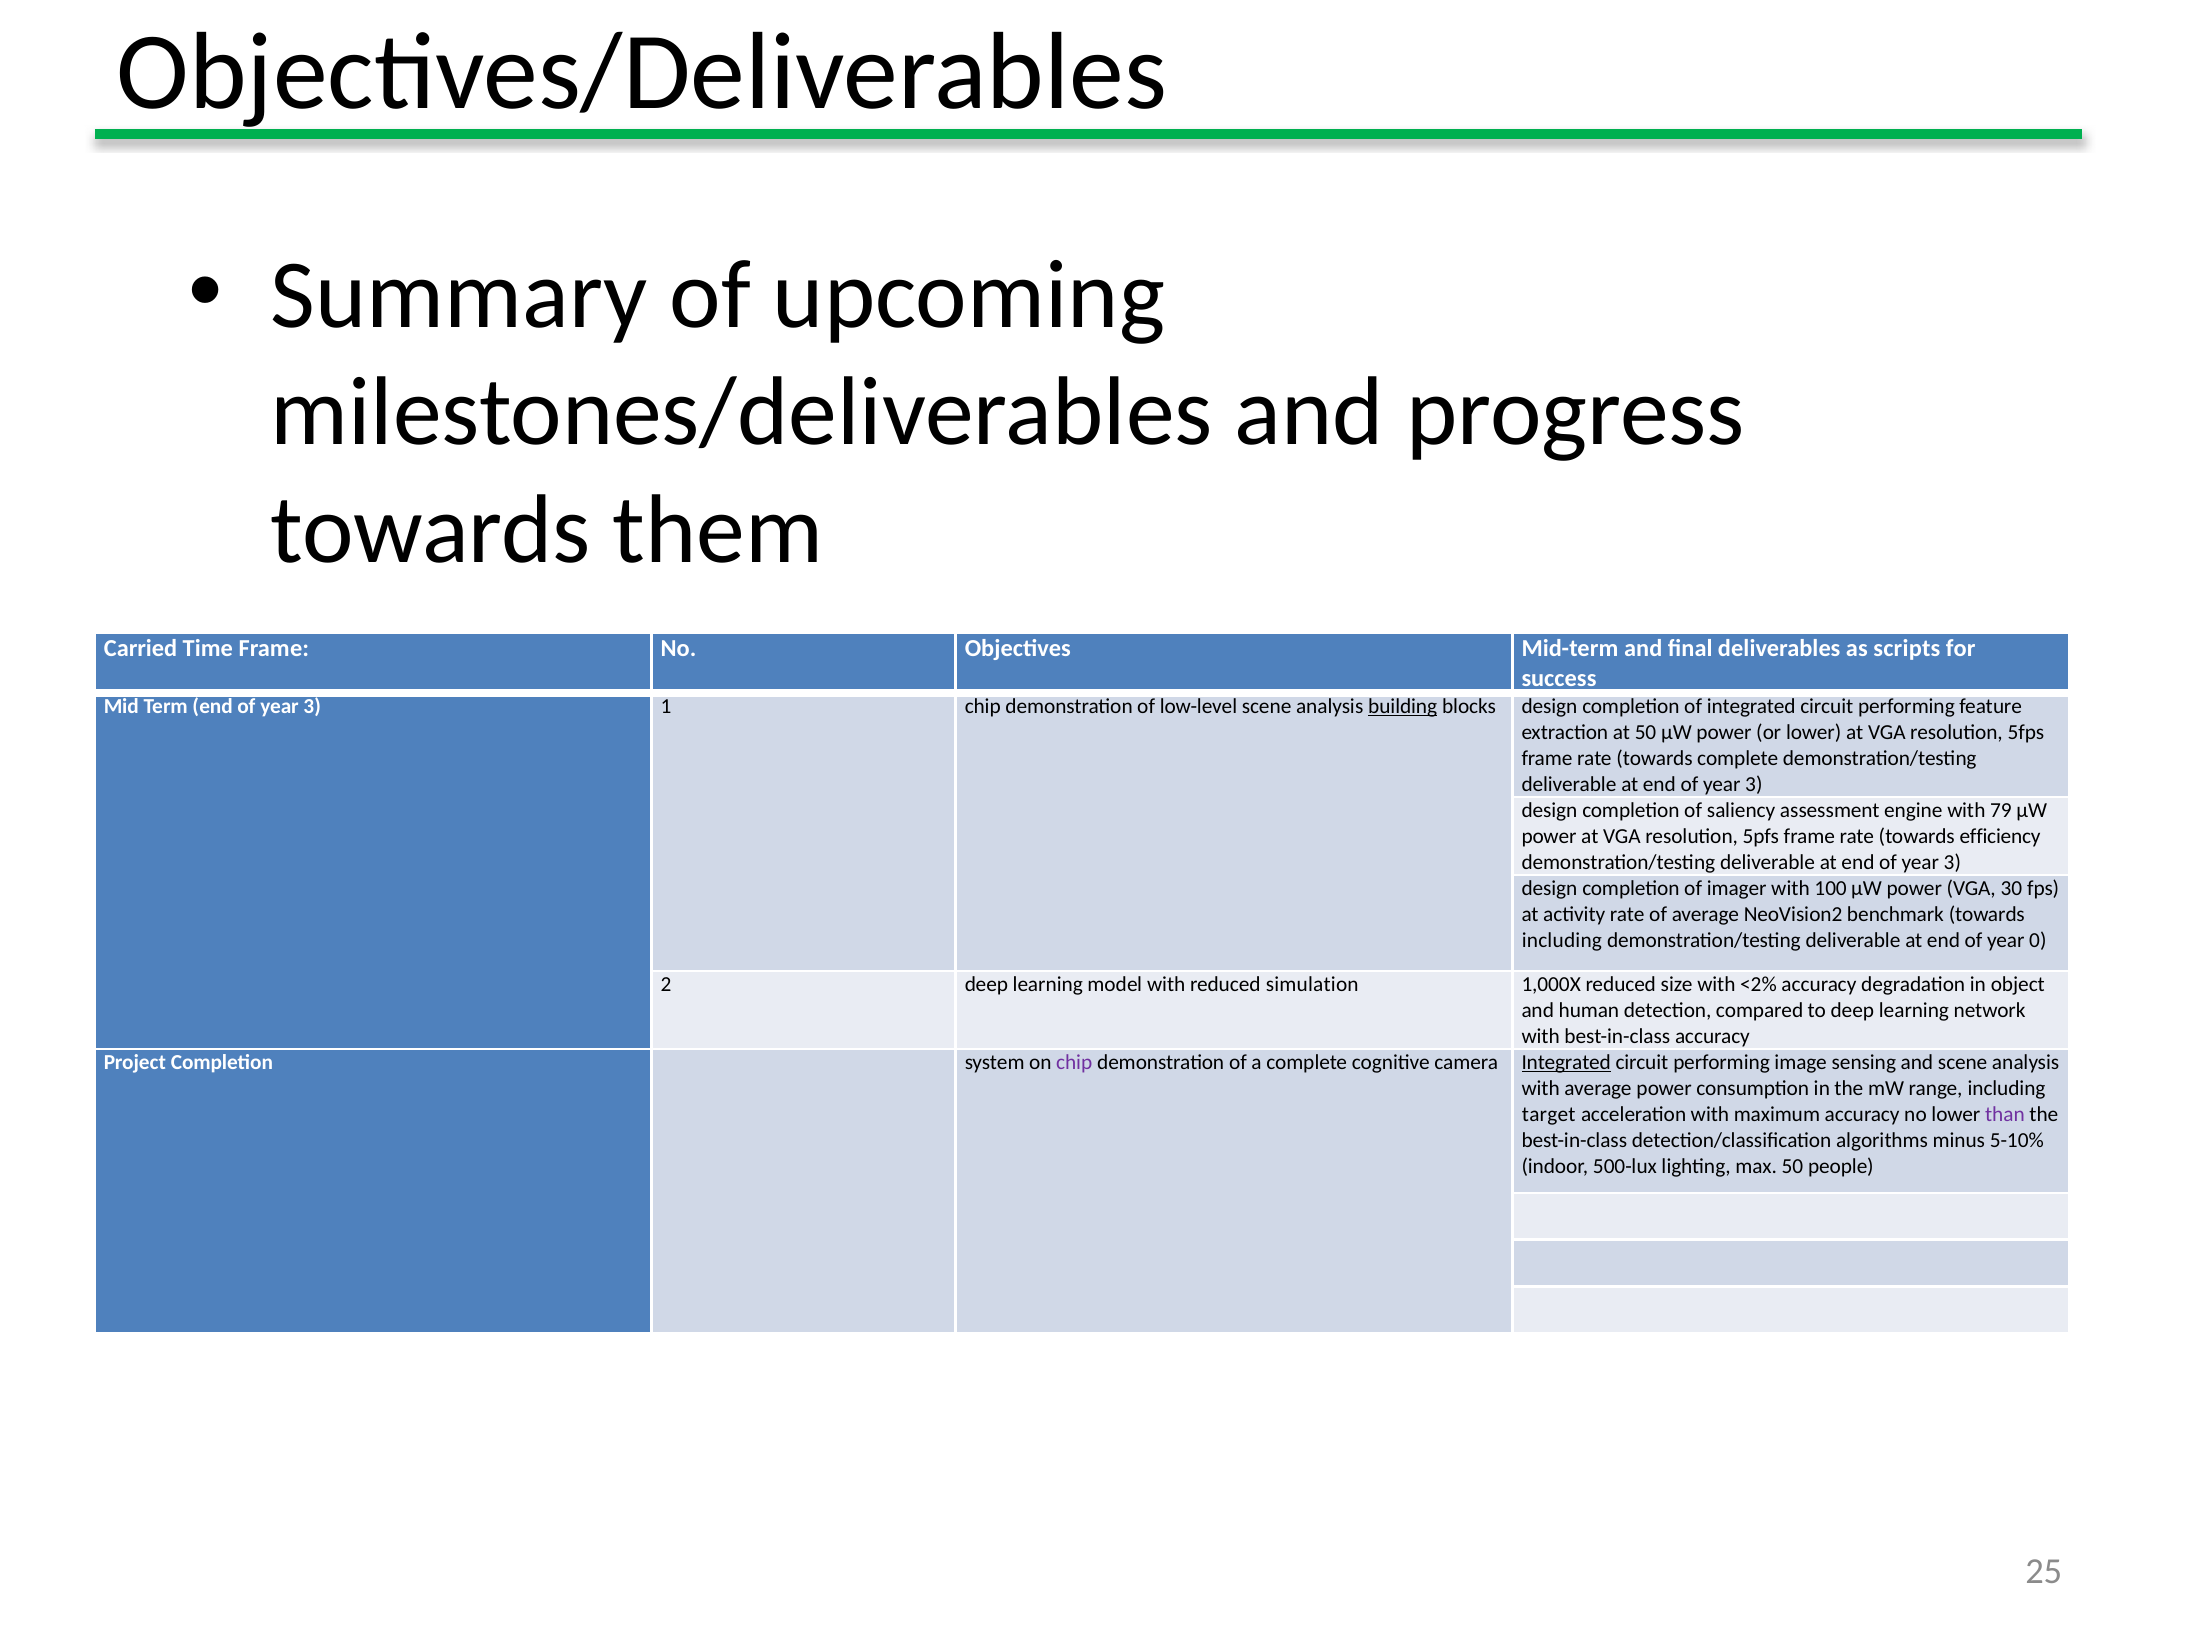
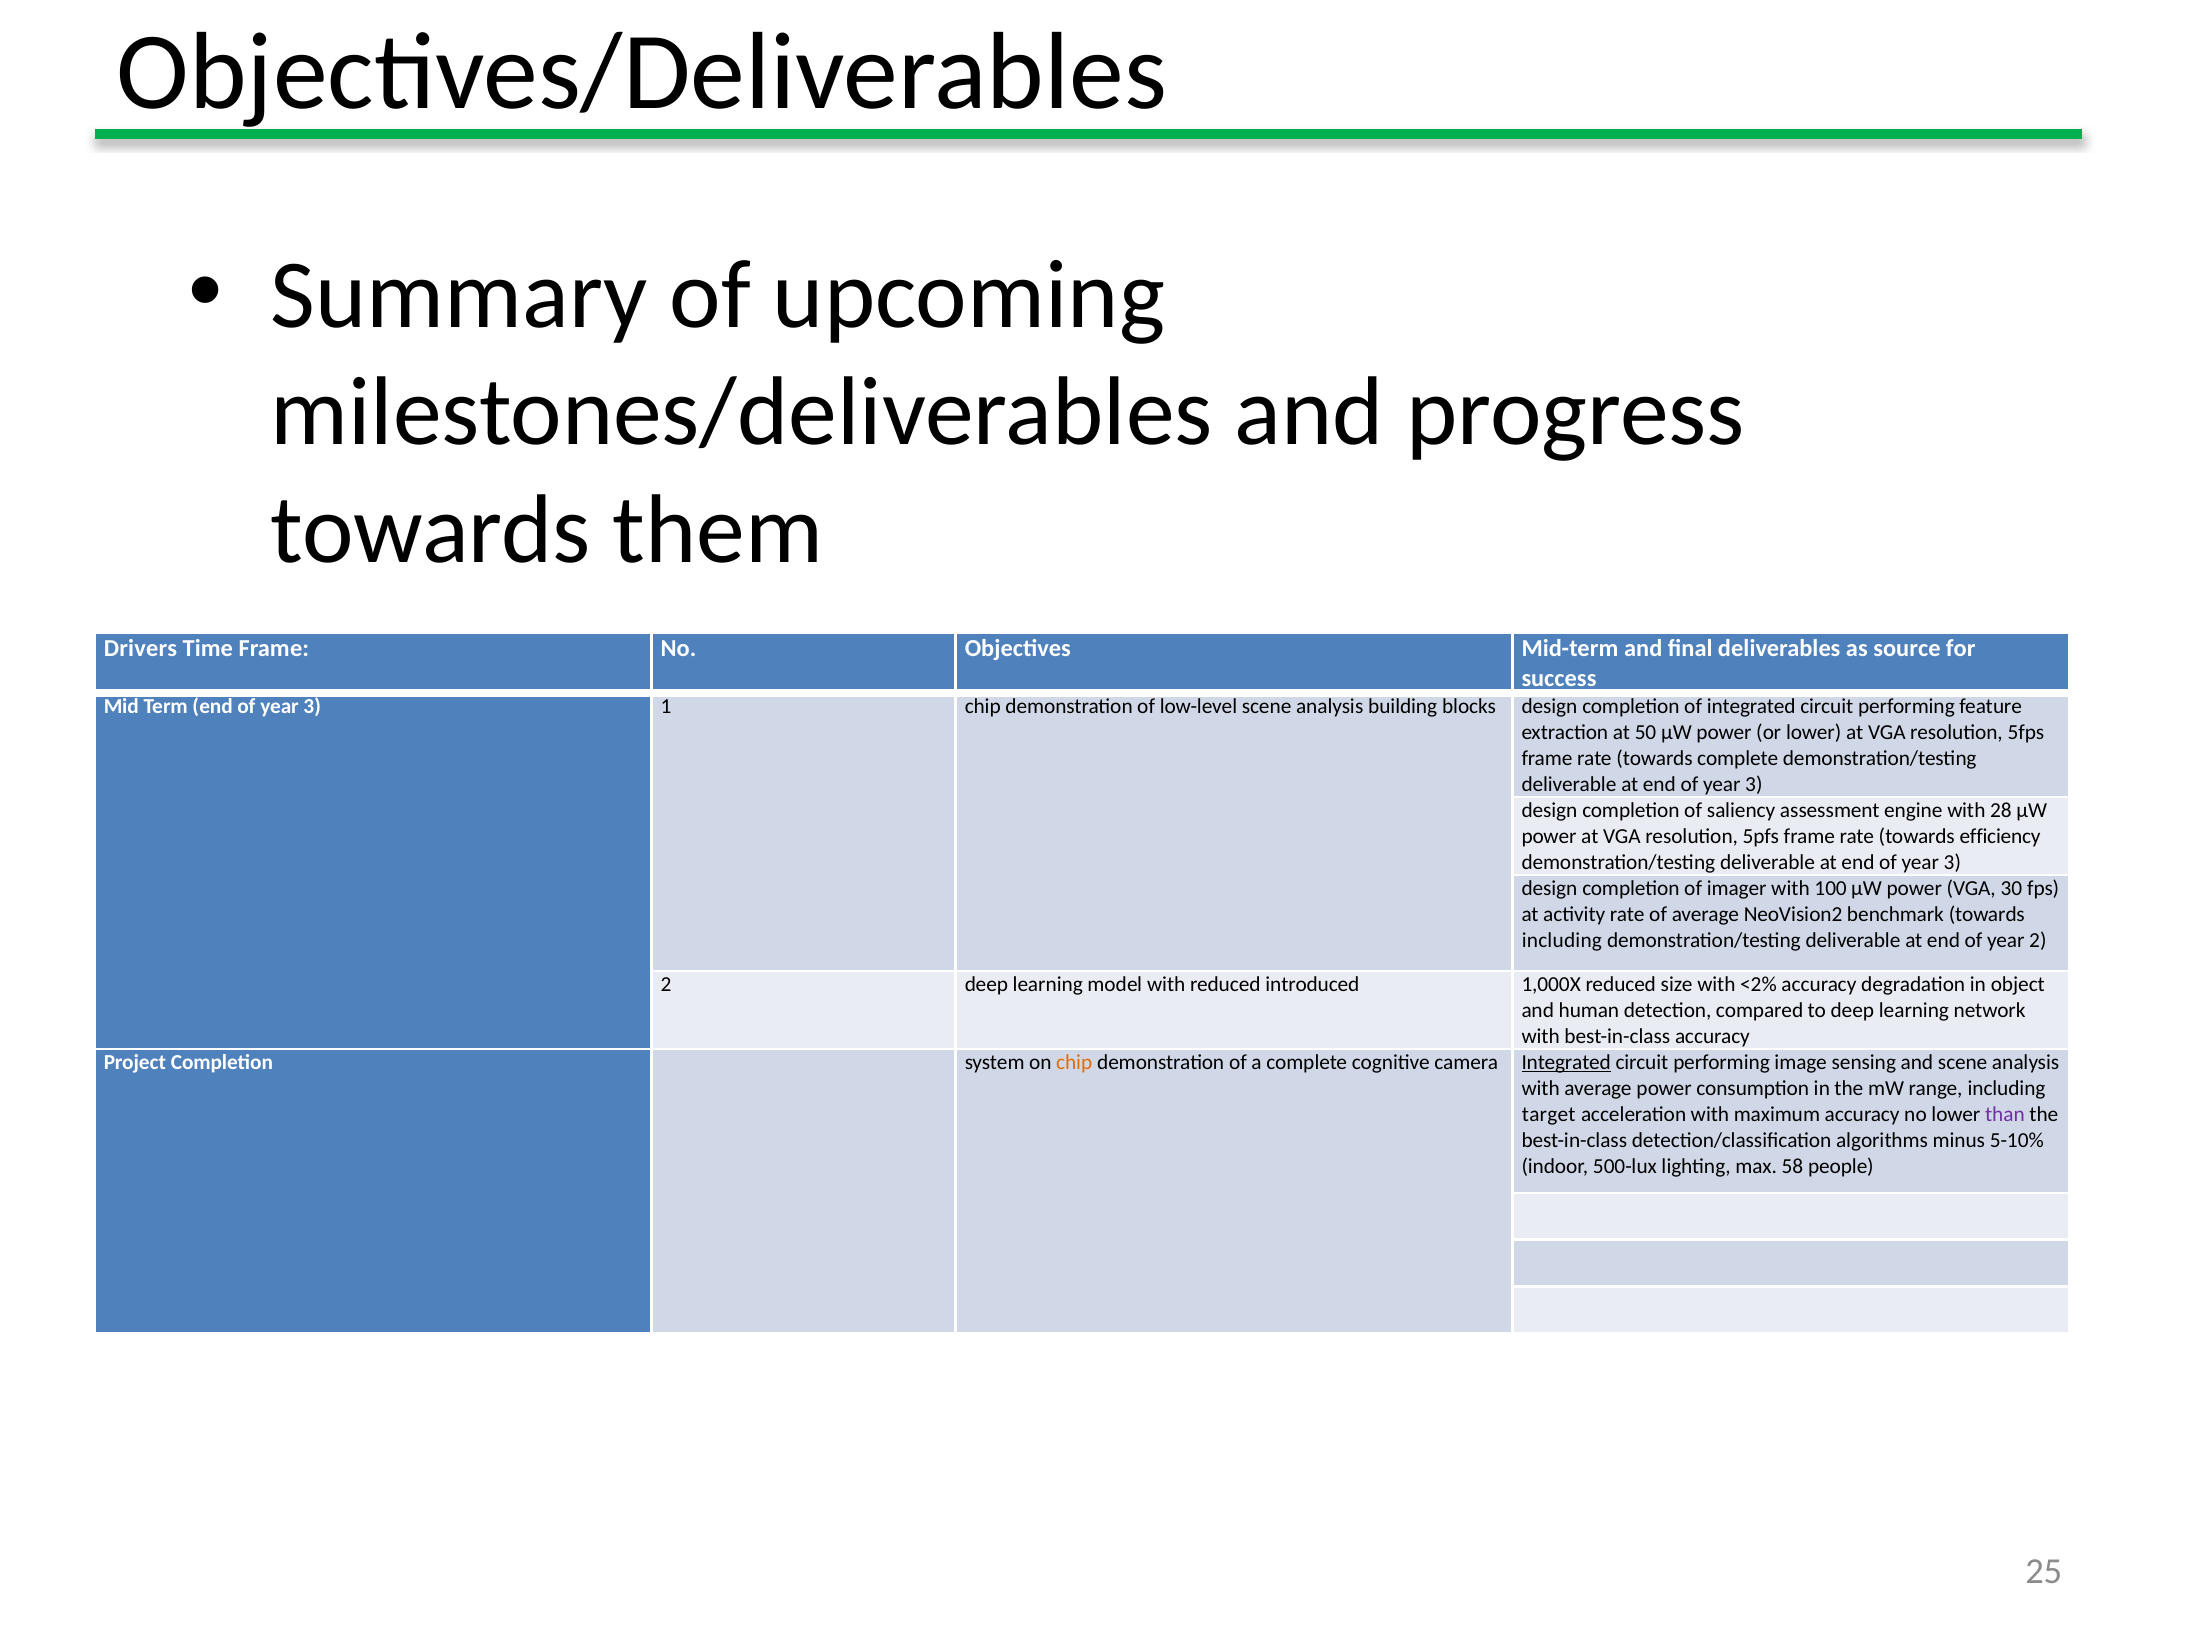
Carried: Carried -> Drivers
scripts: scripts -> source
building underline: present -> none
79: 79 -> 28
year 0: 0 -> 2
simulation: simulation -> introduced
chip at (1074, 1062) colour: purple -> orange
max 50: 50 -> 58
